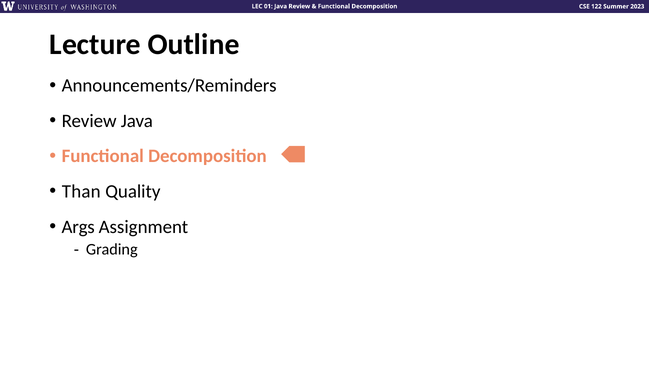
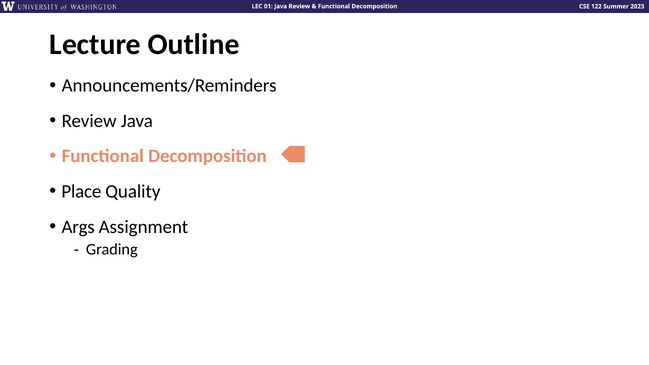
Than: Than -> Place
